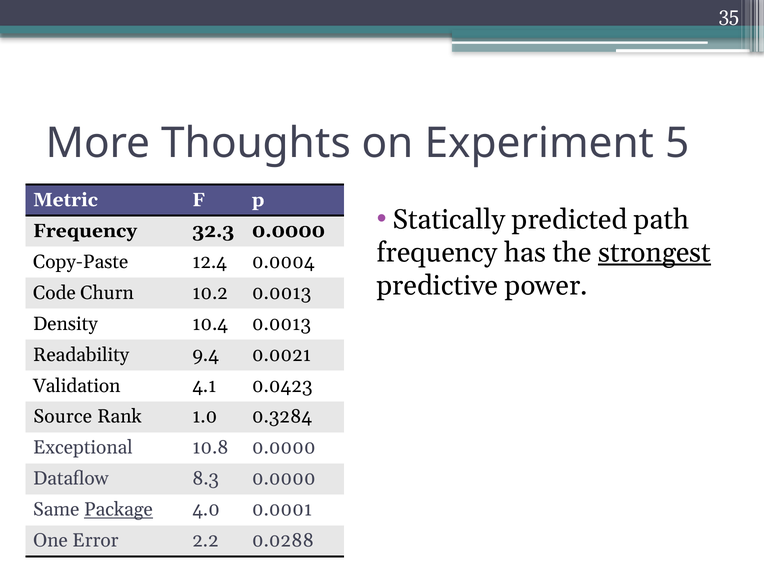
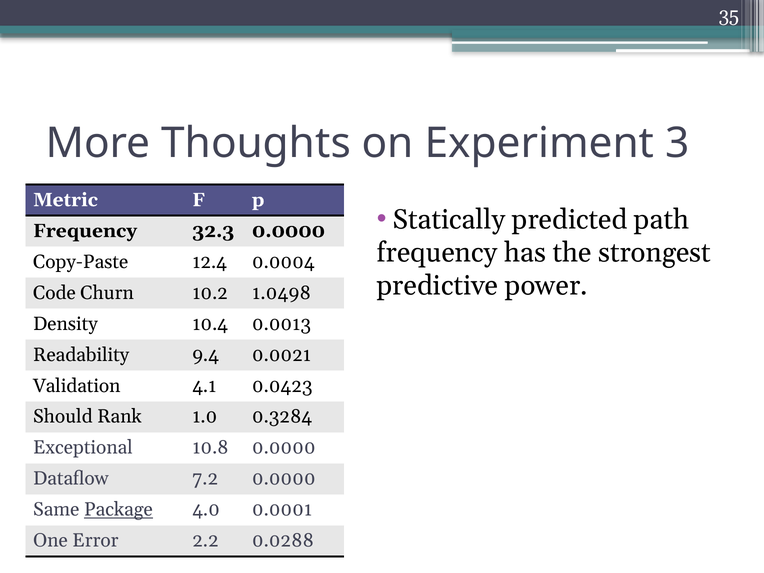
5: 5 -> 3
strongest underline: present -> none
10.2 0.0013: 0.0013 -> 1.0498
Source: Source -> Should
8.3: 8.3 -> 7.2
